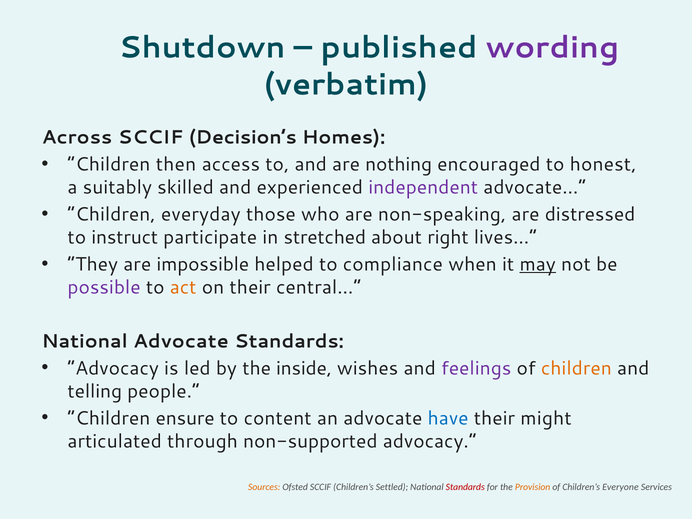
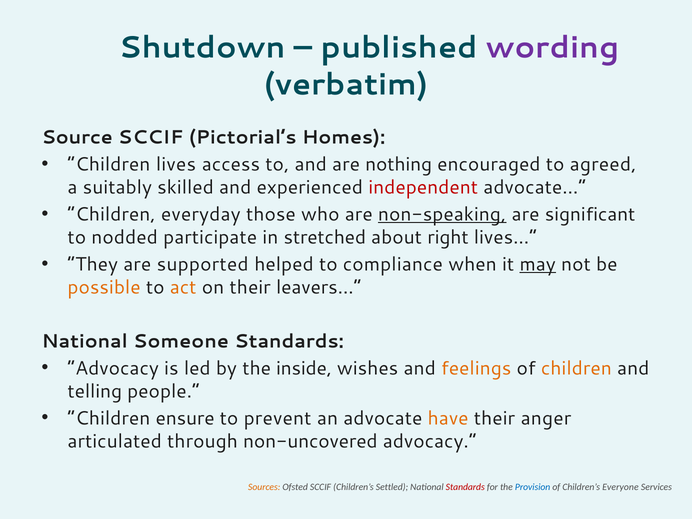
Across: Across -> Source
Decision’s: Decision’s -> Pictorial’s
then: then -> lives
honest: honest -> agreed
independent colour: purple -> red
non-speaking underline: none -> present
distressed: distressed -> significant
instruct: instruct -> nodded
impossible: impossible -> supported
possible colour: purple -> orange
central…: central… -> leavers…
National Advocate: Advocate -> Someone
feelings colour: purple -> orange
content: content -> prevent
have colour: blue -> orange
might: might -> anger
non-supported: non-supported -> non-uncovered
Provision colour: orange -> blue
